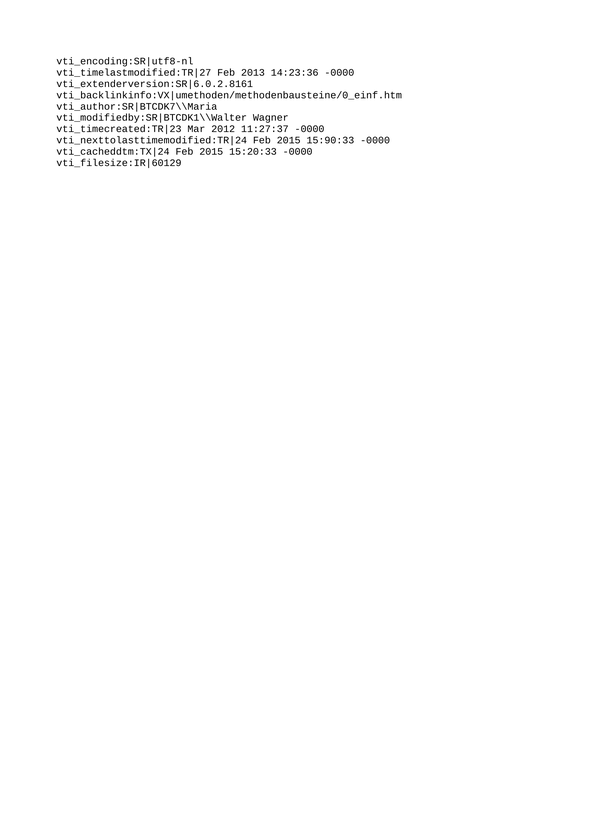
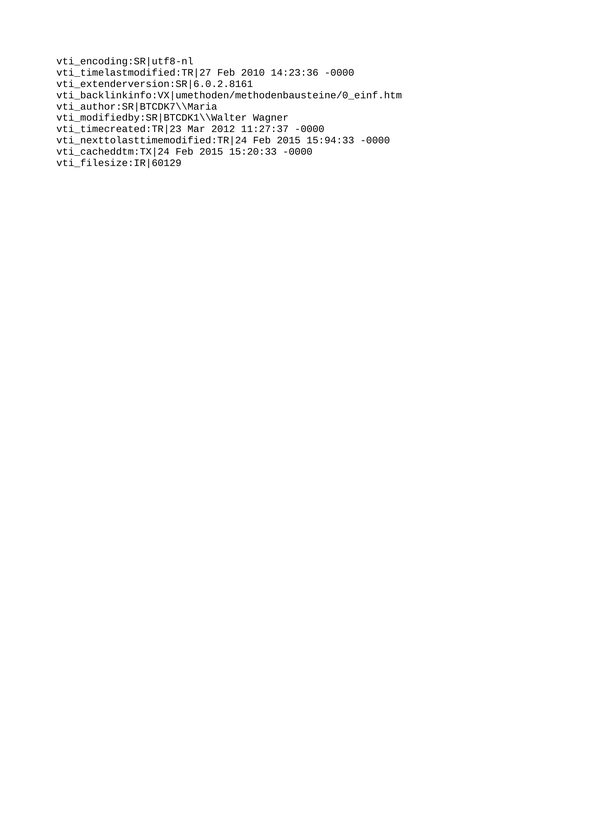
2013: 2013 -> 2010
15:90:33: 15:90:33 -> 15:94:33
